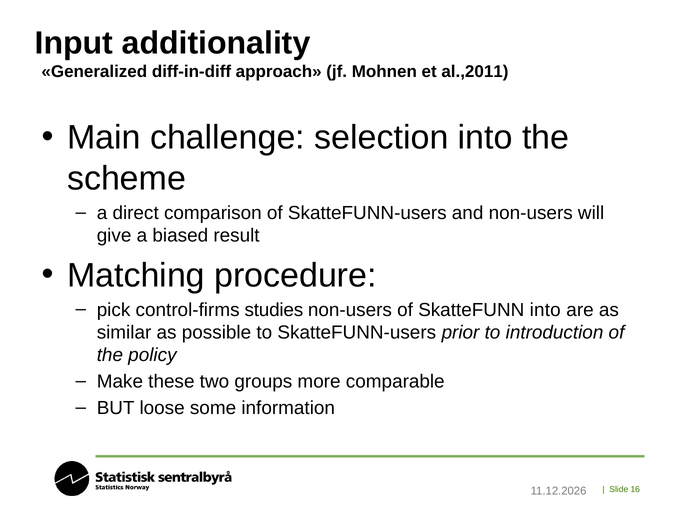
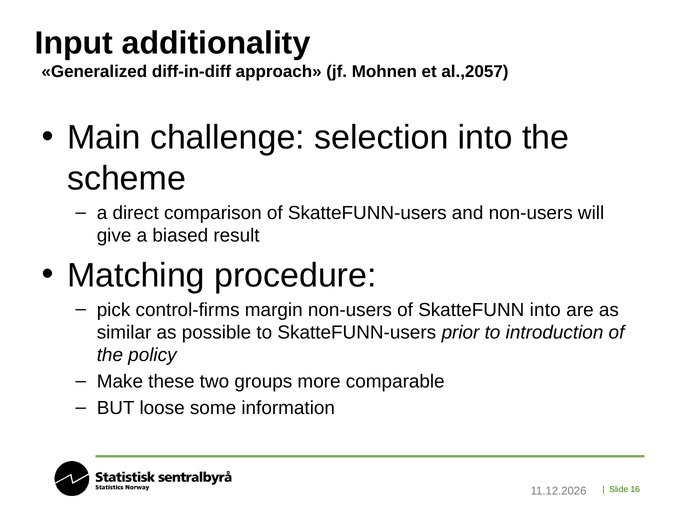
al.,2011: al.,2011 -> al.,2057
studies: studies -> margin
